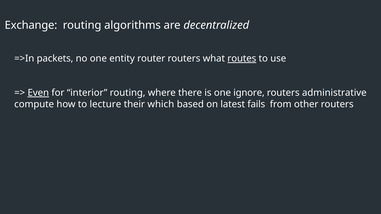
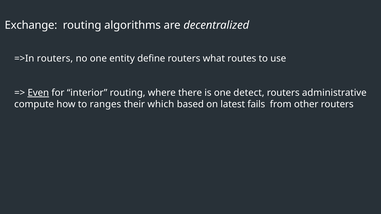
=>In packets: packets -> routers
router: router -> define
routes underline: present -> none
ignore: ignore -> detect
lecture: lecture -> ranges
